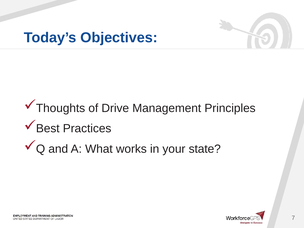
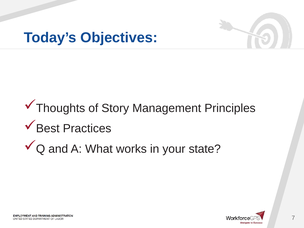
Drive: Drive -> Story
